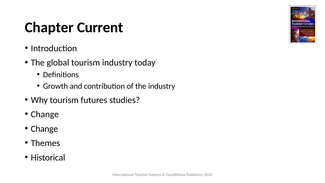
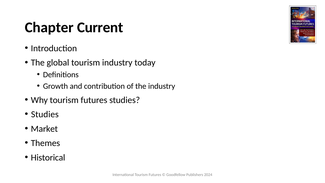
Change at (45, 114): Change -> Studies
Change at (44, 129): Change -> Market
